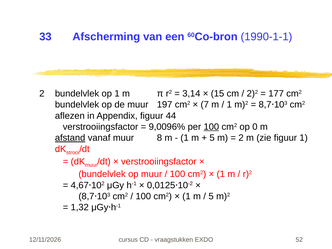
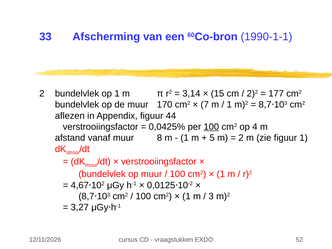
197: 197 -> 170
9,0096%: 9,0096% -> 0,0425%
0: 0 -> 4
afstand underline: present -> none
5 at (211, 196): 5 -> 3
1,32: 1,32 -> 3,27
